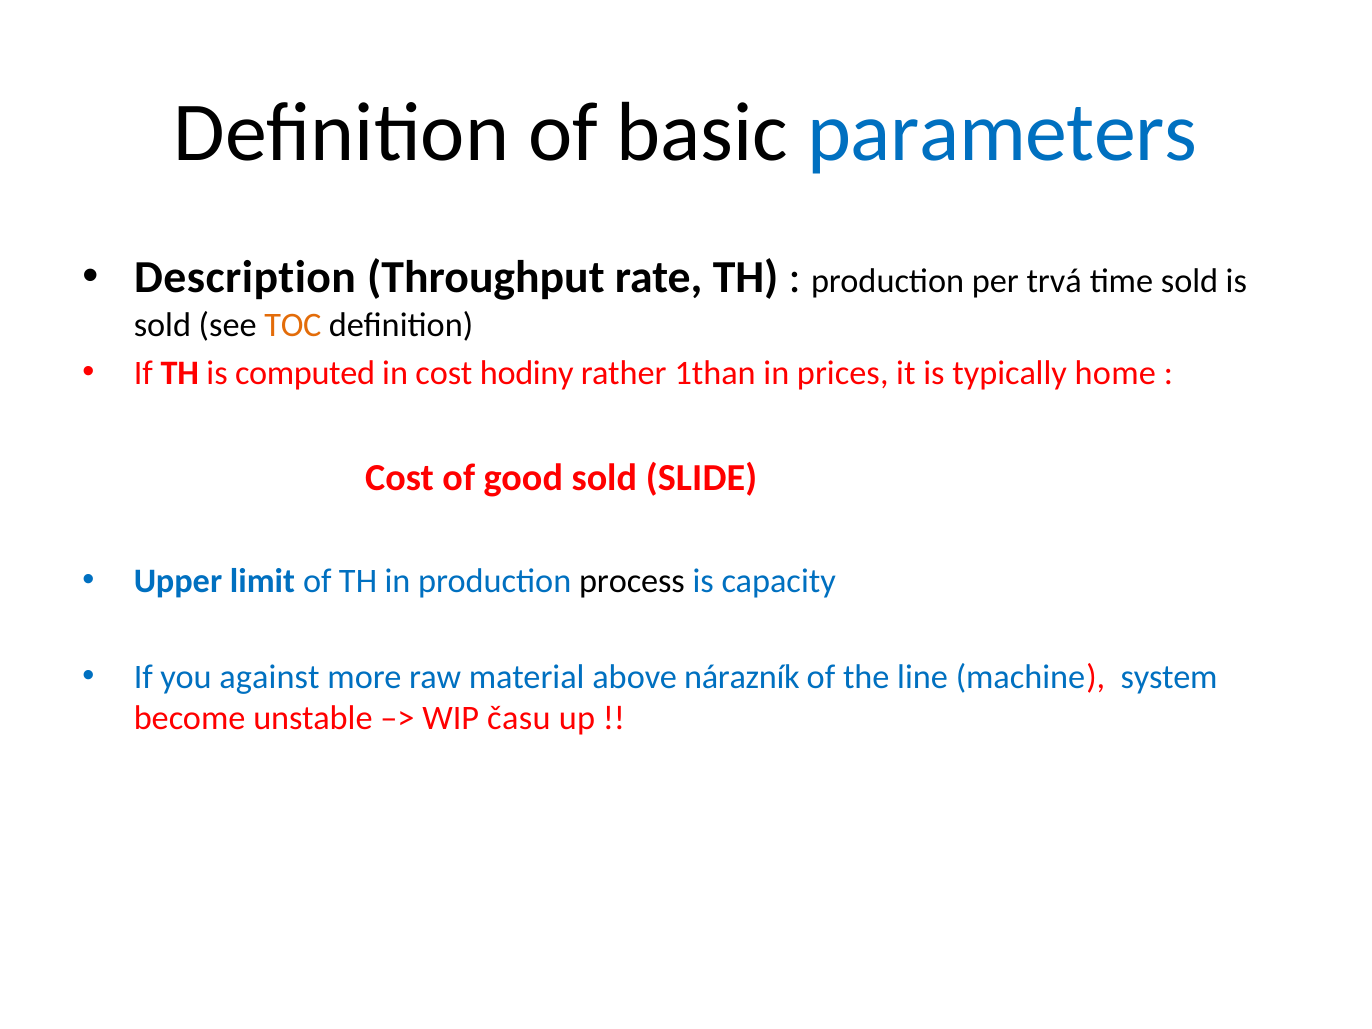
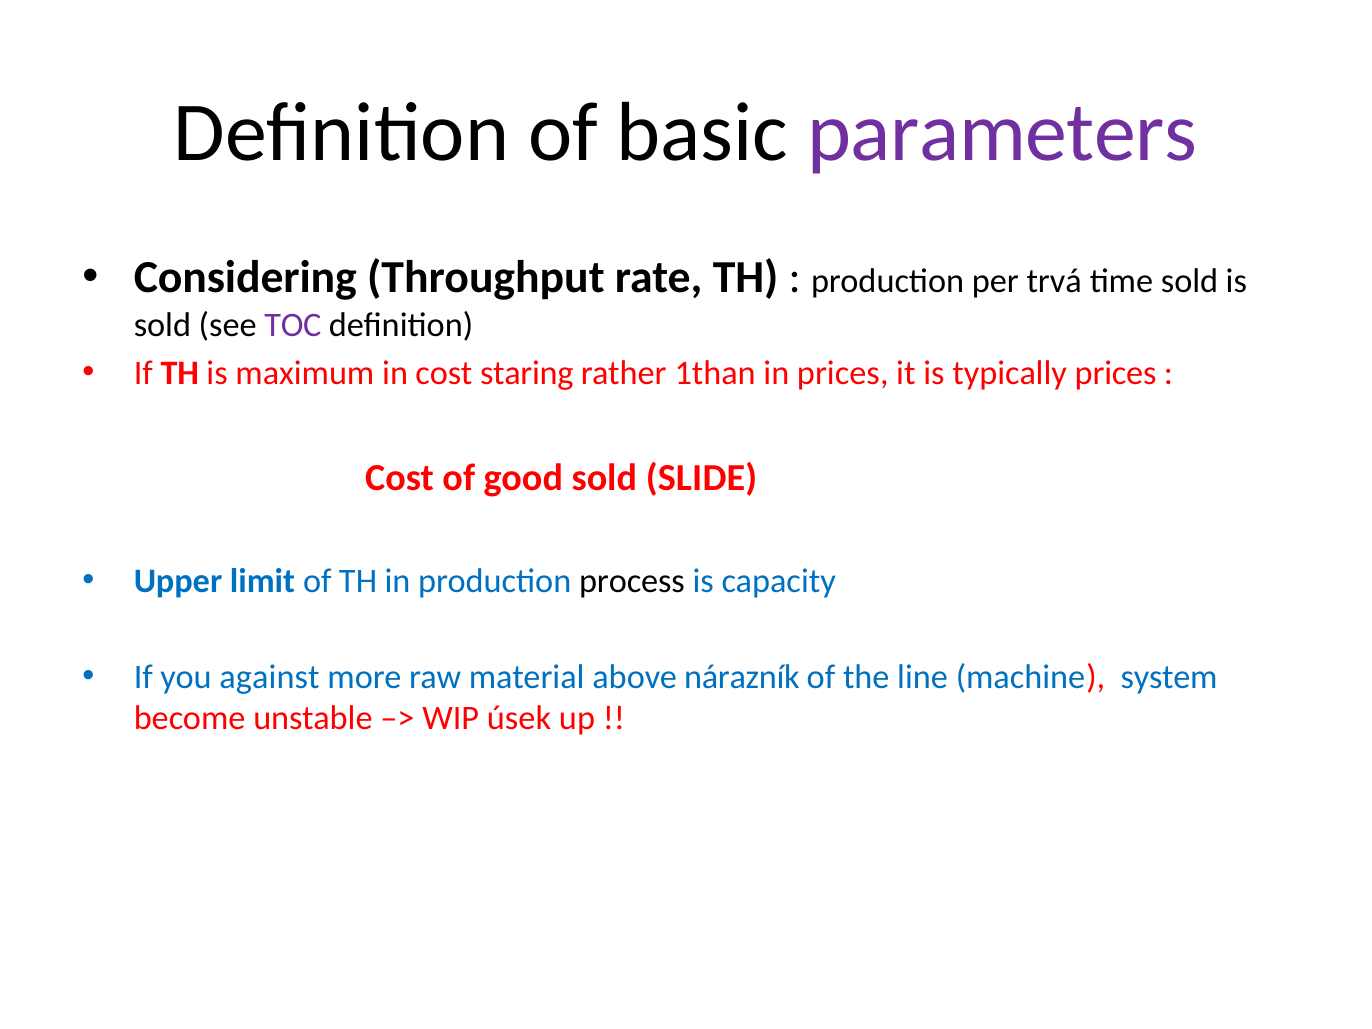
parameters colour: blue -> purple
Description: Description -> Considering
TOC colour: orange -> purple
computed: computed -> maximum
hodiny: hodiny -> staring
typically home: home -> prices
času: času -> úsek
